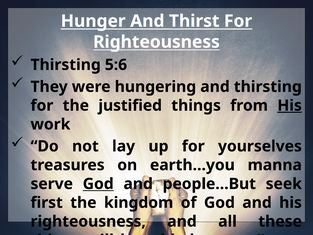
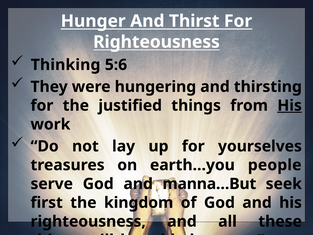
Thirsting at (66, 65): Thirsting -> Thinking
manna: manna -> people
God at (98, 184) underline: present -> none
people…But: people…But -> manna…But
